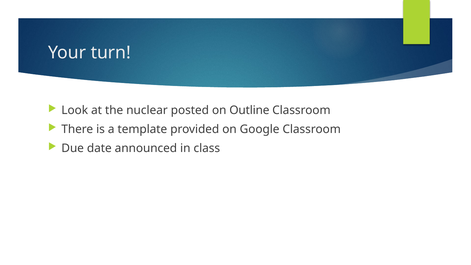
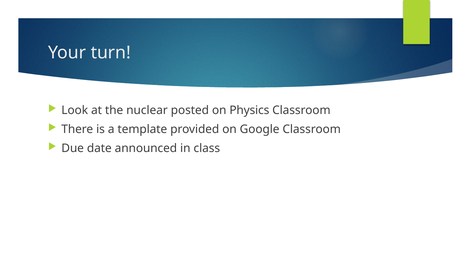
Outline: Outline -> Physics
